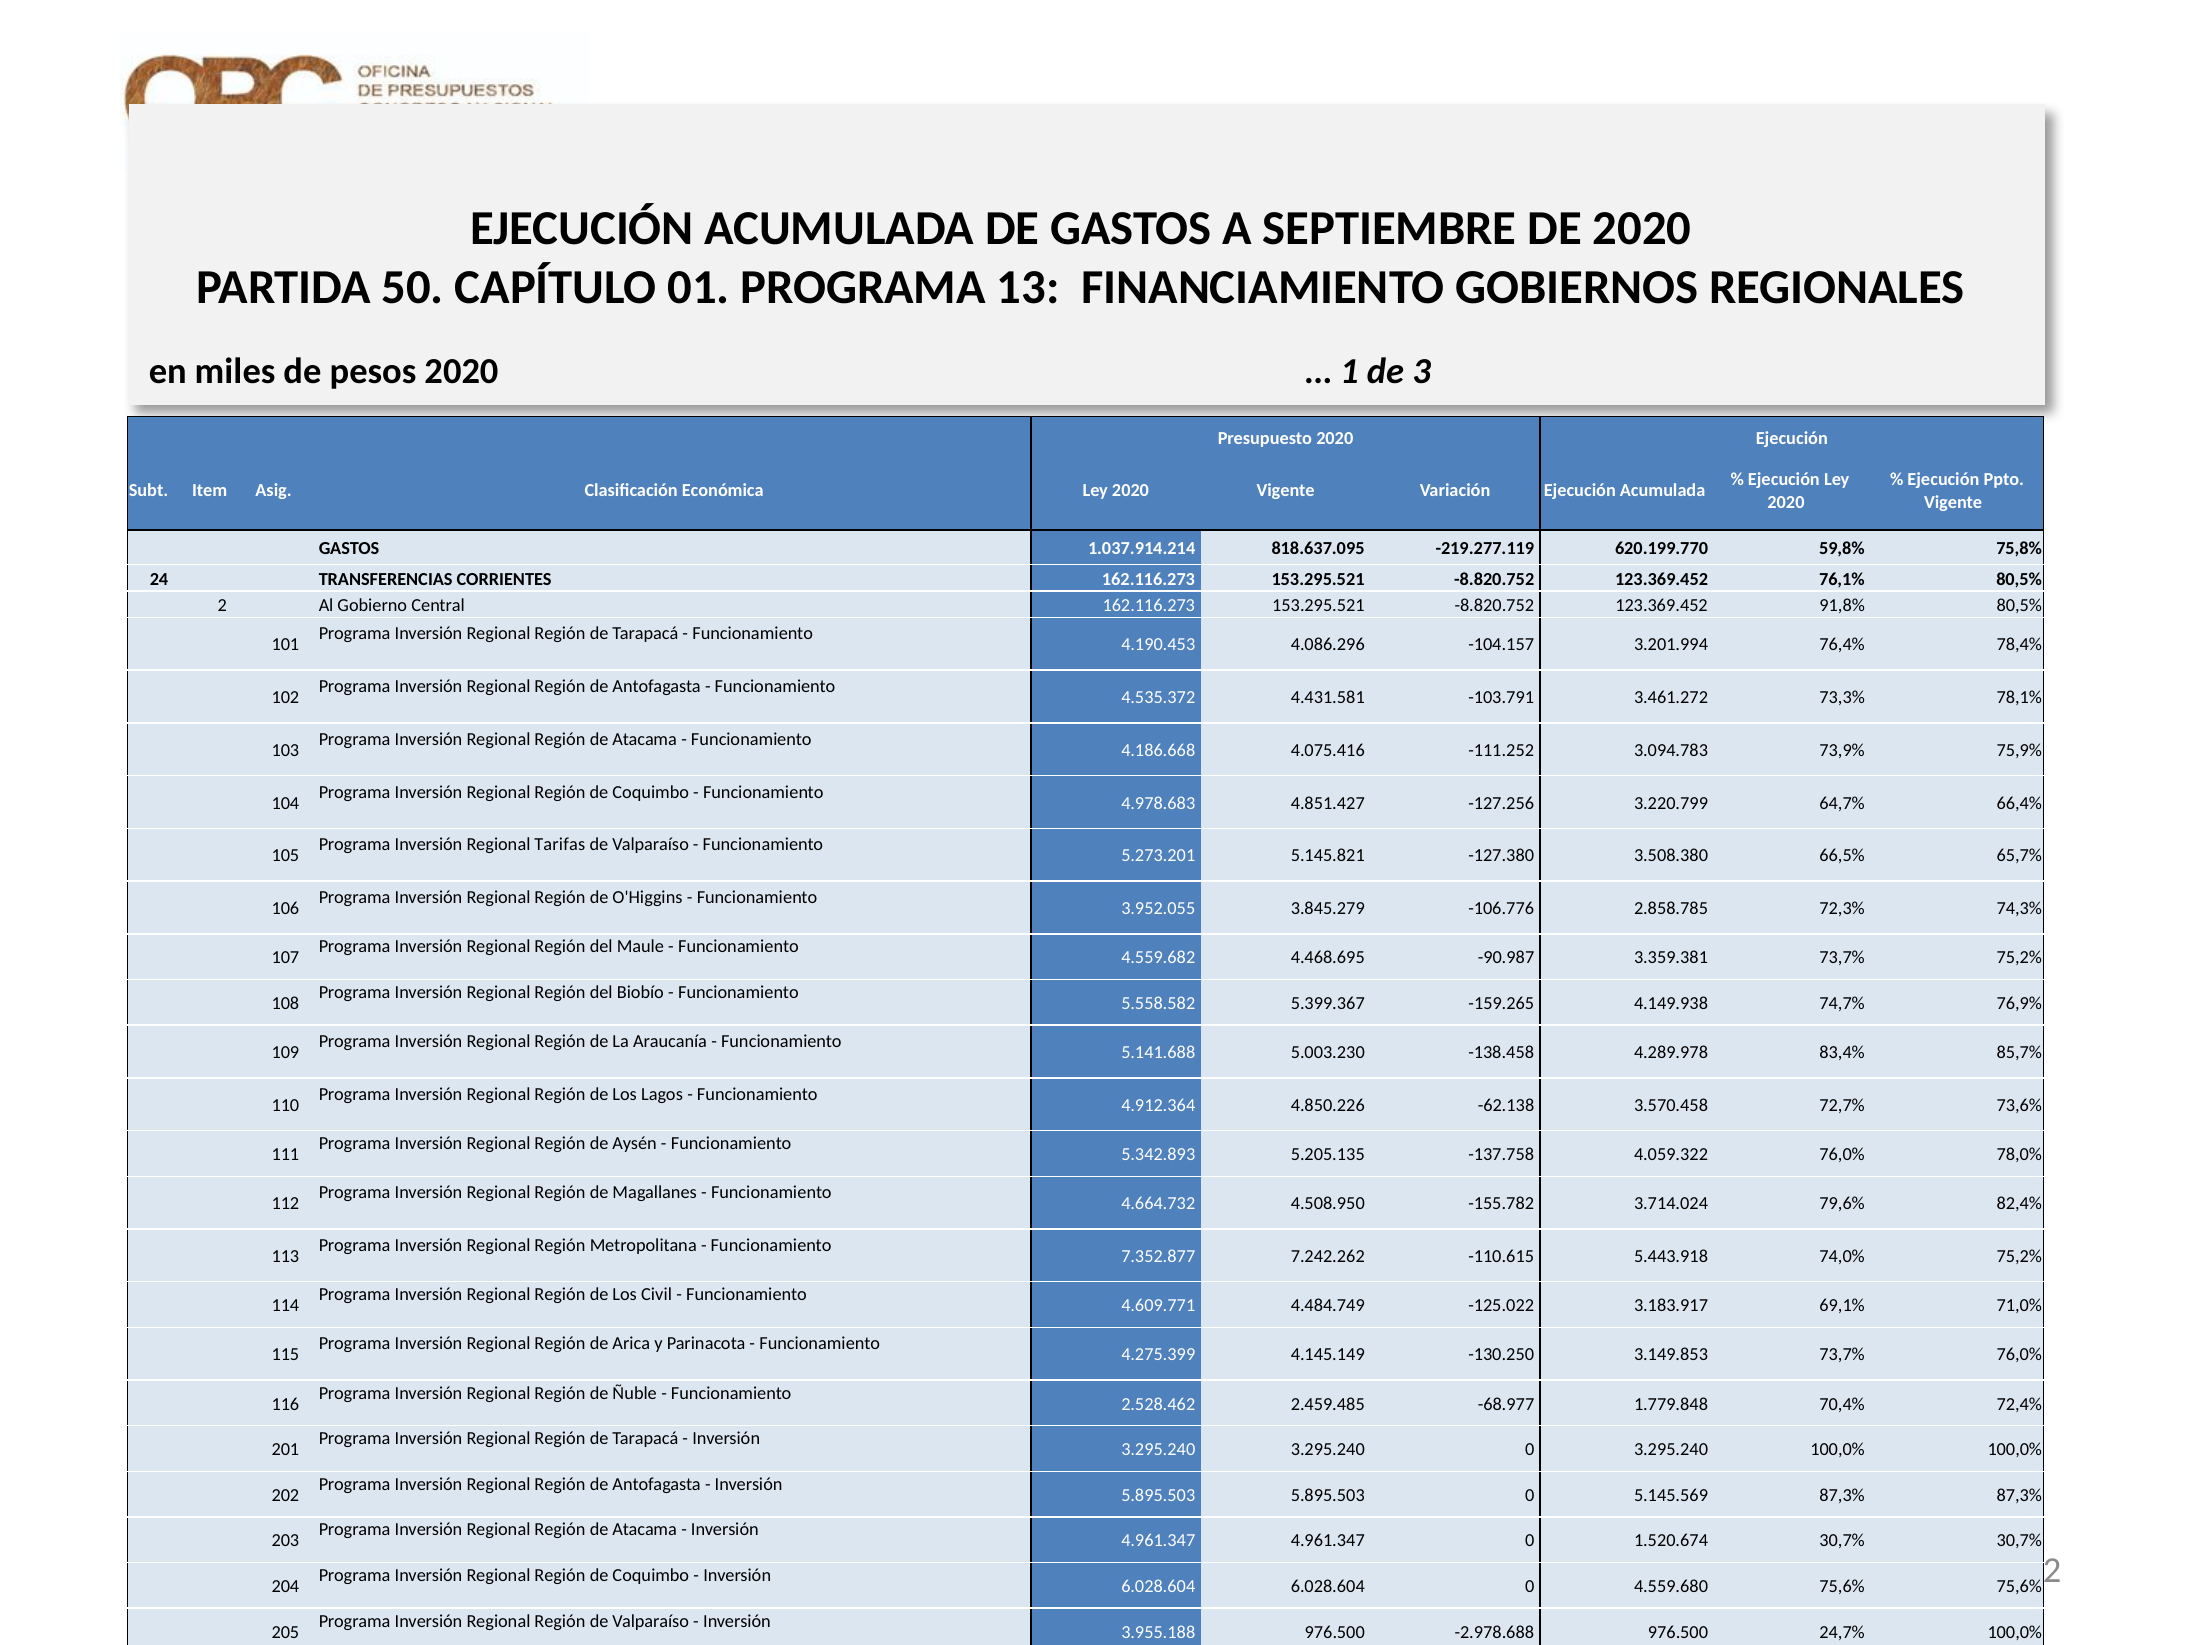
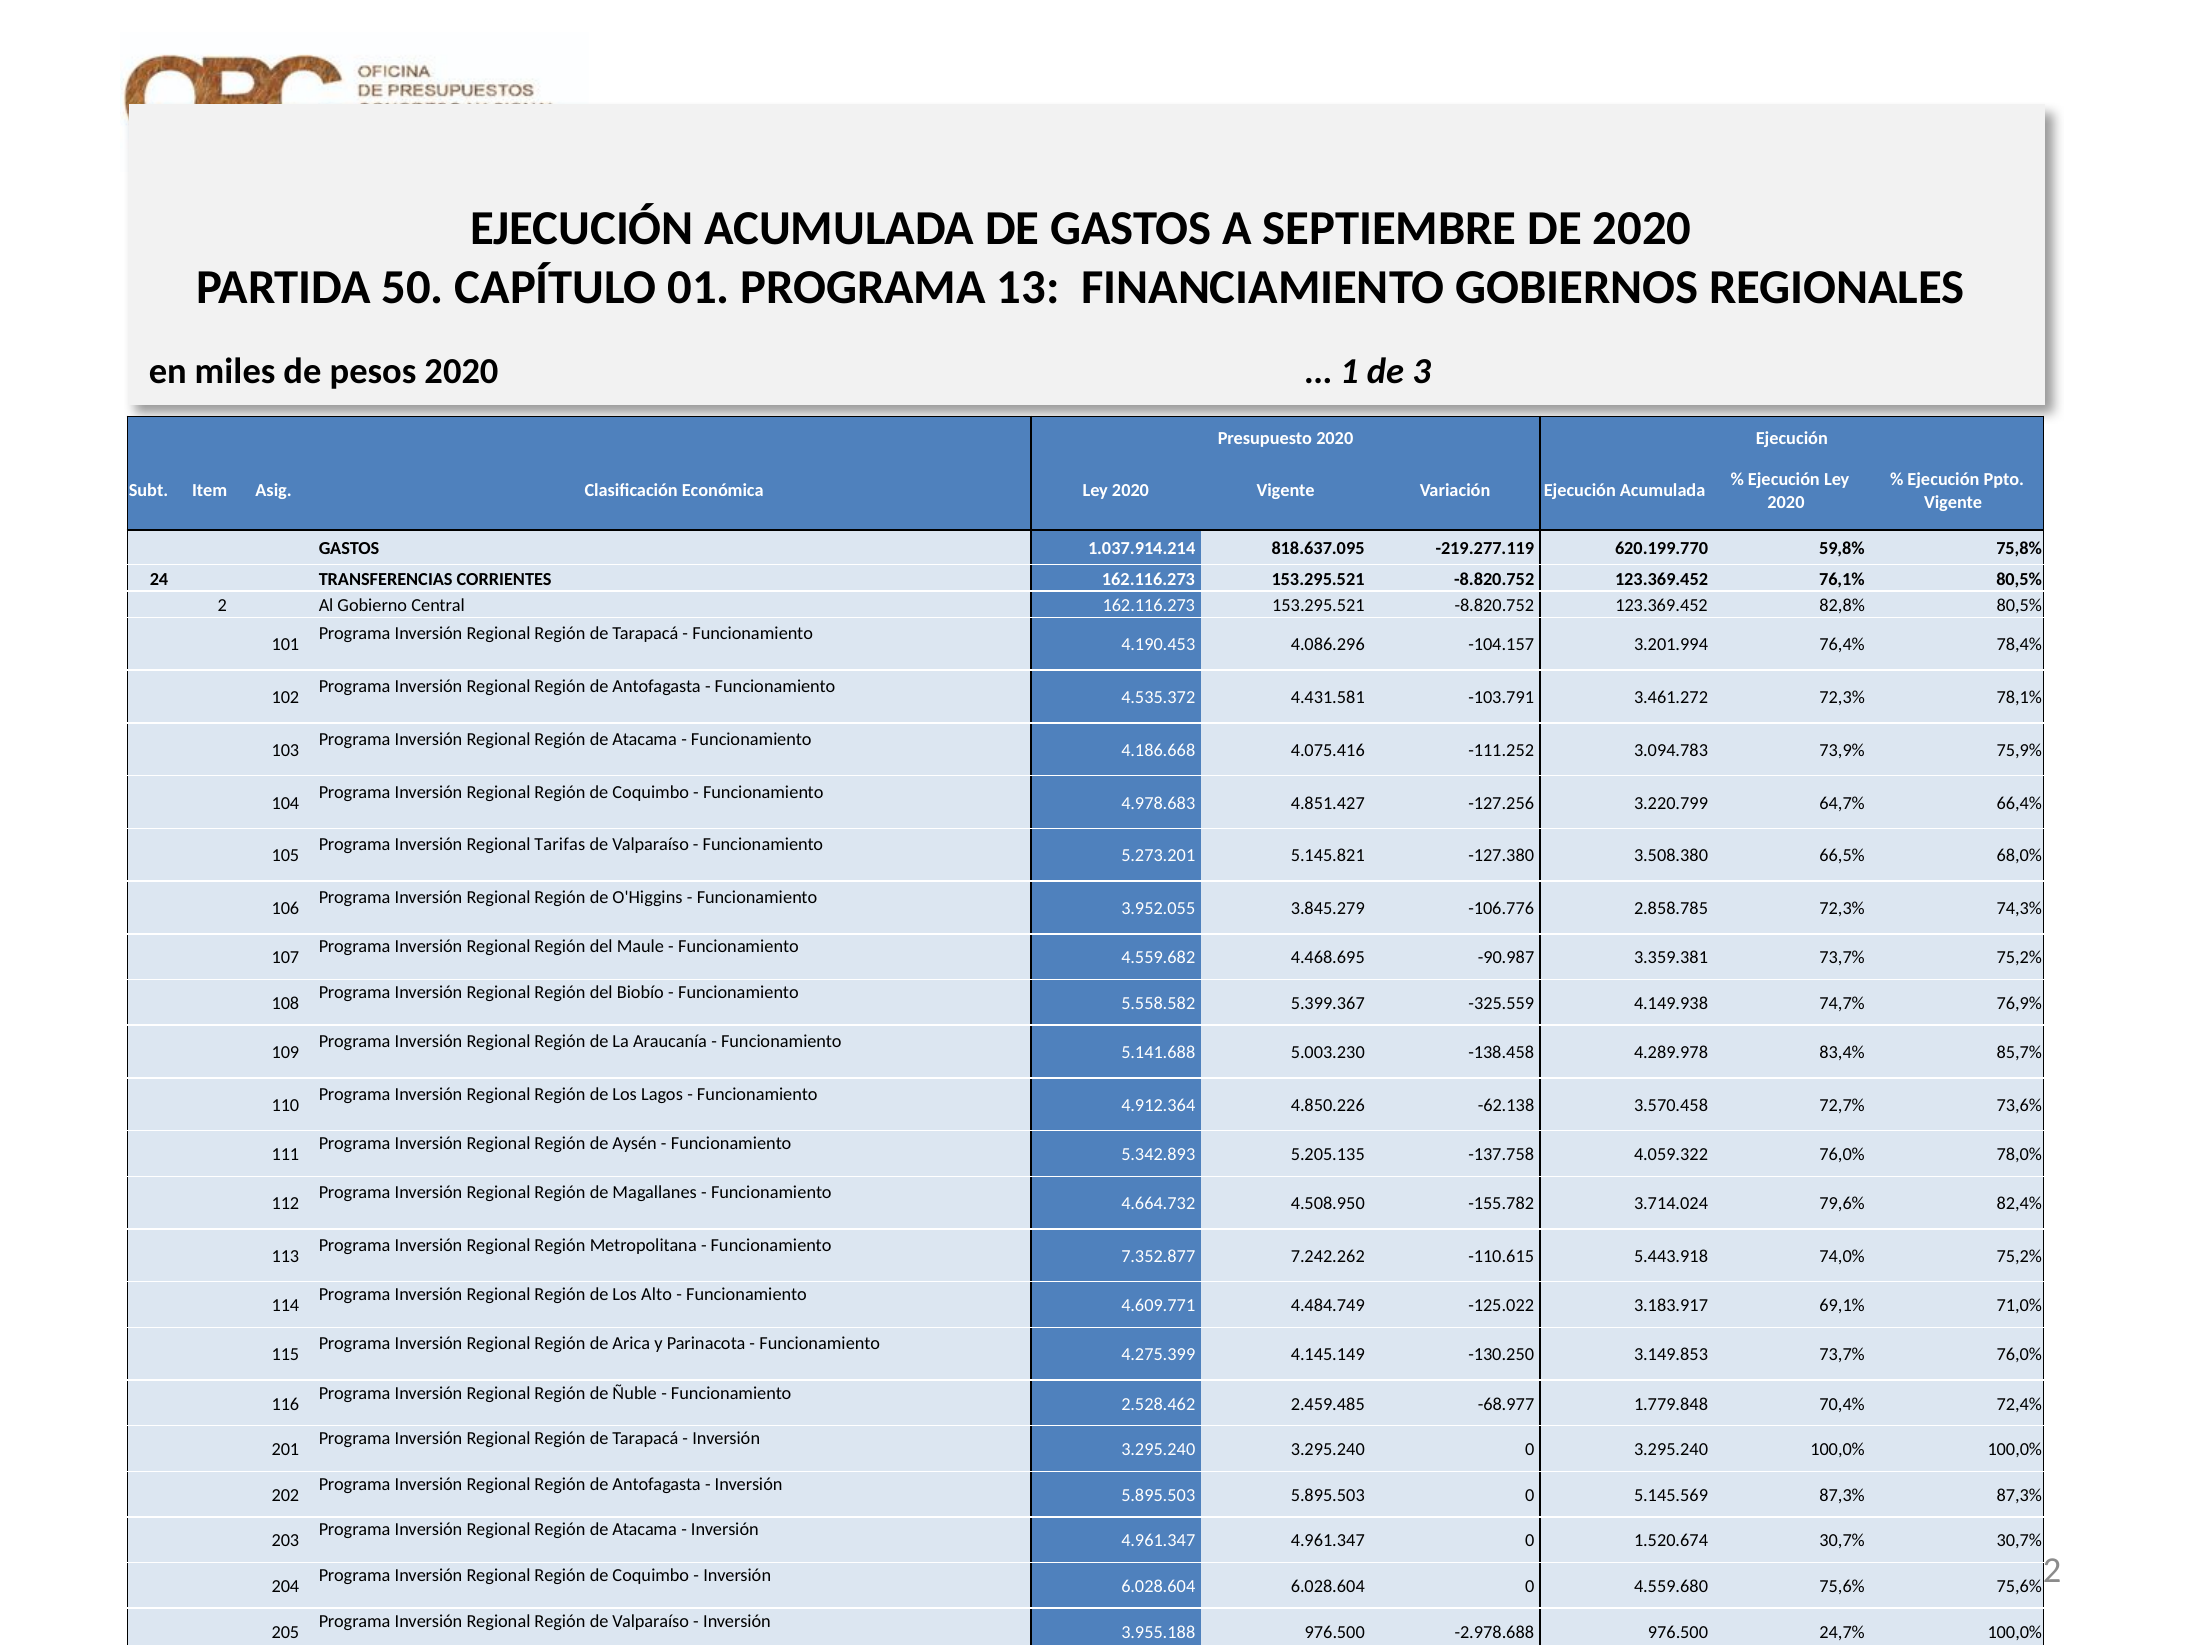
91,8%: 91,8% -> 82,8%
3.461.272 73,3%: 73,3% -> 72,3%
65,7%: 65,7% -> 68,0%
-159.265: -159.265 -> -325.559
Civil: Civil -> Alto
